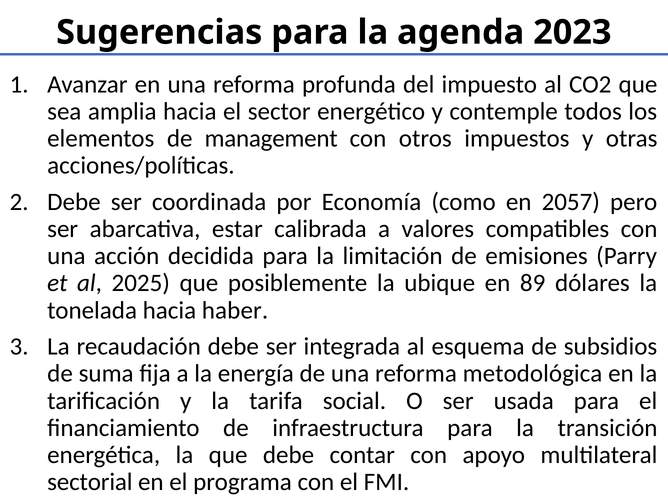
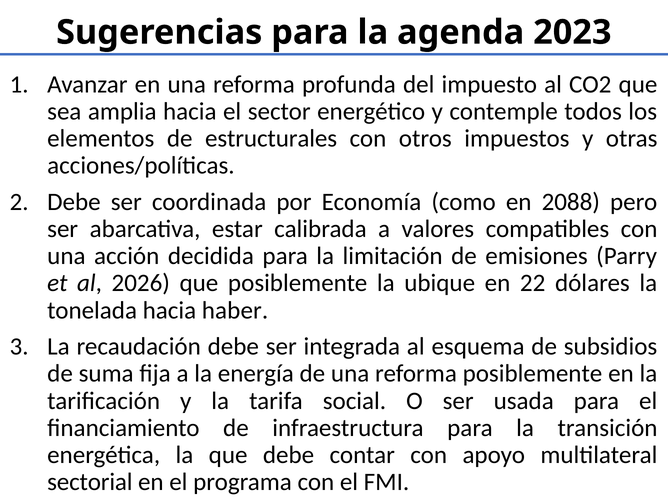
management: management -> estructurales
2057: 2057 -> 2088
2025: 2025 -> 2026
89: 89 -> 22
reforma metodológica: metodológica -> posiblemente
